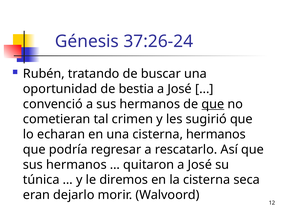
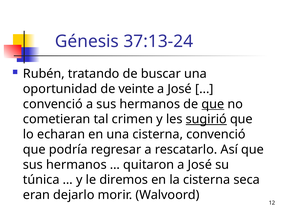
37:26-24: 37:26-24 -> 37:13-24
bestia: bestia -> veinte
sugirió underline: none -> present
cisterna hermanos: hermanos -> convenció
